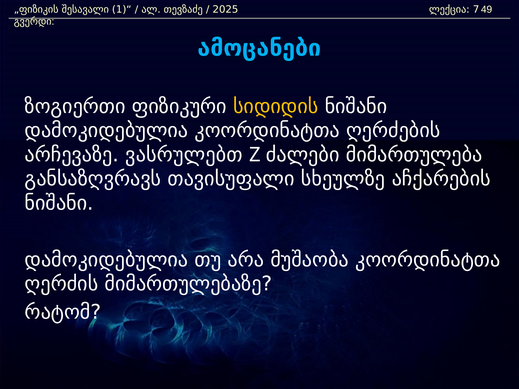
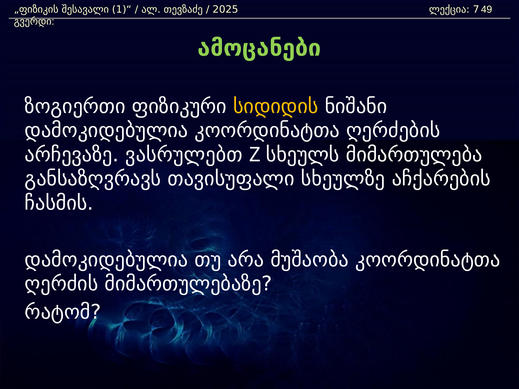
ამოცანები colour: light blue -> light green
ძალები: ძალები -> სხეულს
ნიშანი at (59, 203): ნიშანი -> ჩასმის
